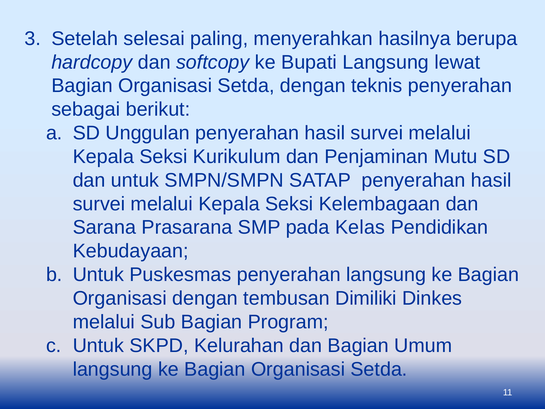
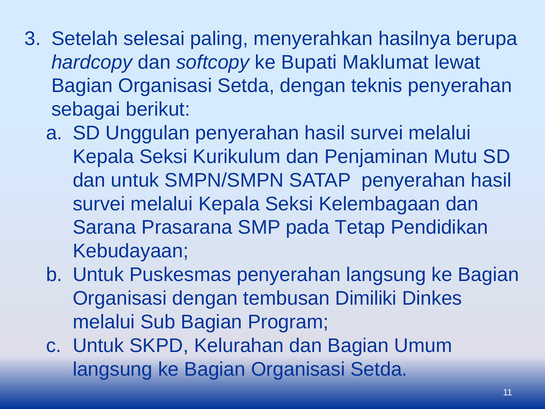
Bupati Langsung: Langsung -> Maklumat
Kelas: Kelas -> Tetap
